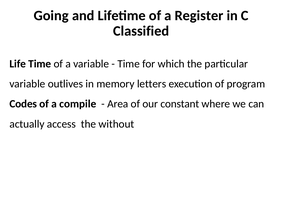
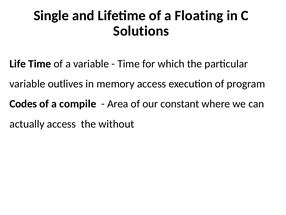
Going: Going -> Single
Register: Register -> Floating
Classified: Classified -> Solutions
memory letters: letters -> access
